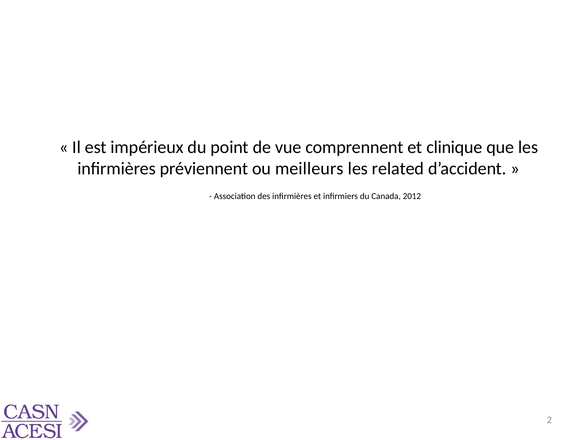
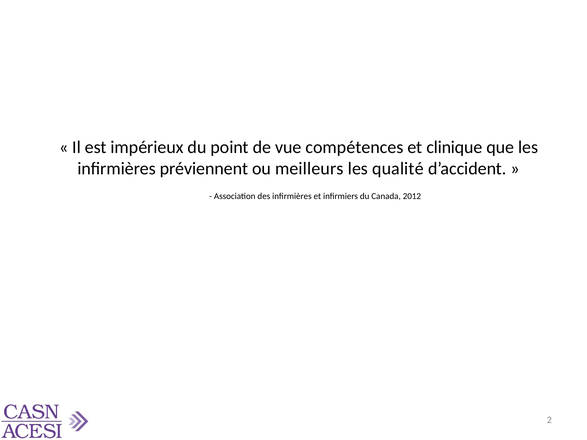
comprennent: comprennent -> compétences
related: related -> qualité
